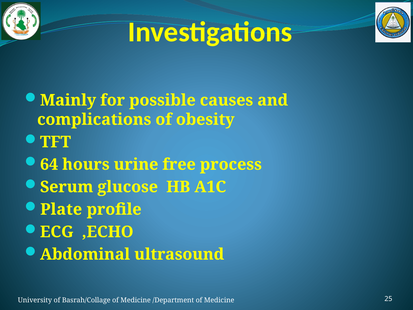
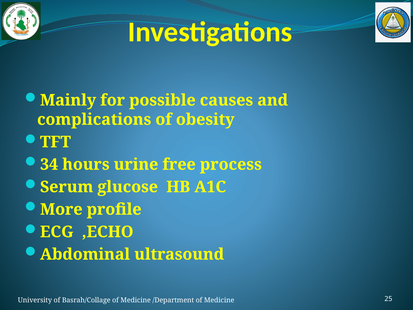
64: 64 -> 34
Plate: Plate -> More
